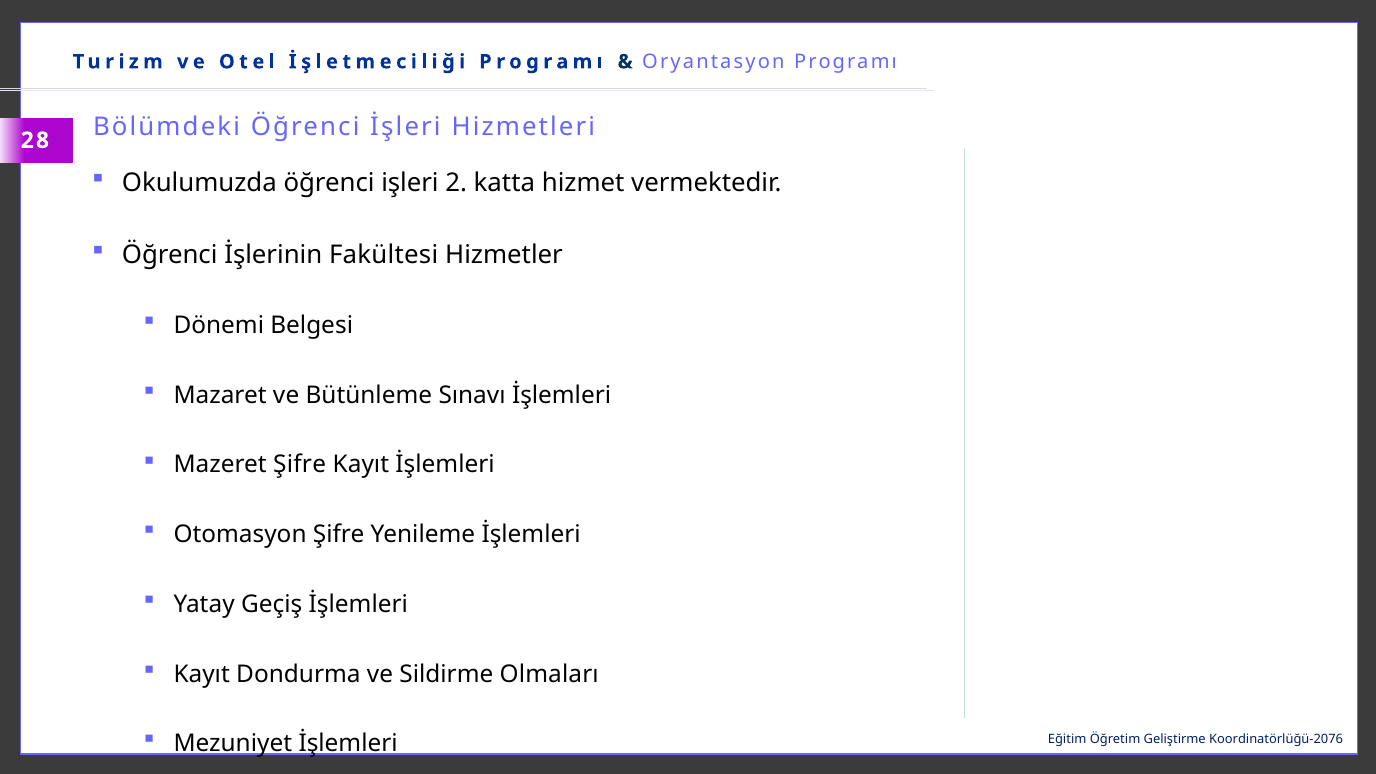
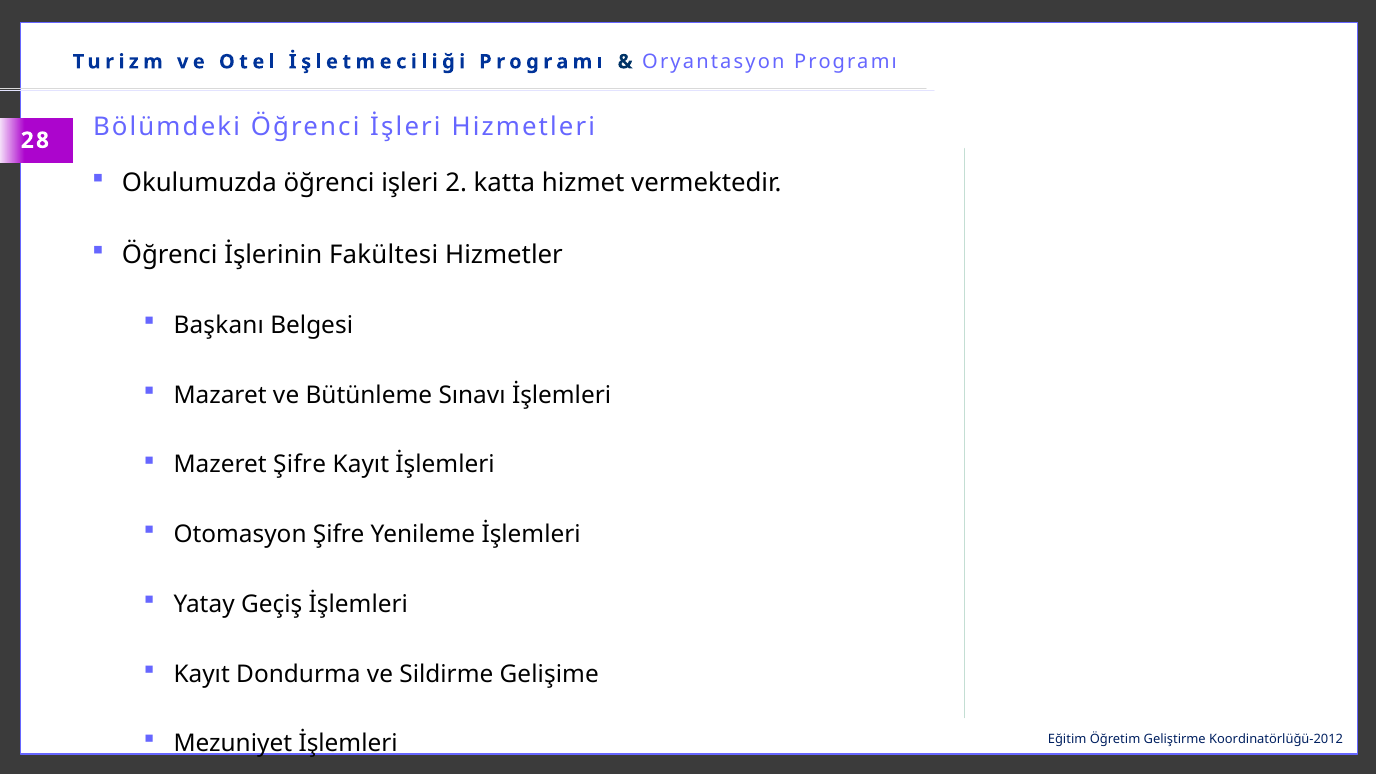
Dönemi: Dönemi -> Başkanı
Olmaları: Olmaları -> Gelişime
Koordinatörlüğü-2076: Koordinatörlüğü-2076 -> Koordinatörlüğü-2012
